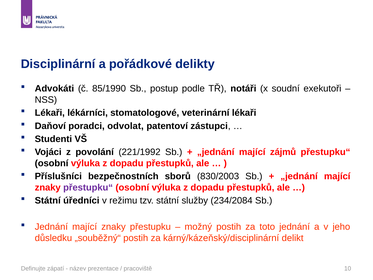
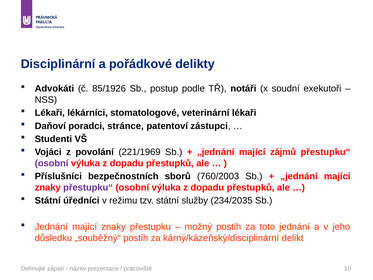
85/1990: 85/1990 -> 85/1926
odvolat: odvolat -> stránce
221/1992: 221/1992 -> 221/1969
osobní at (52, 163) colour: black -> purple
830/2003: 830/2003 -> 760/2003
234/2084: 234/2084 -> 234/2035
